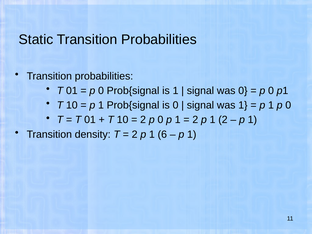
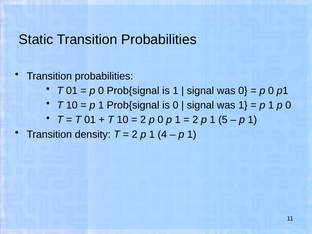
1 2: 2 -> 5
6: 6 -> 4
